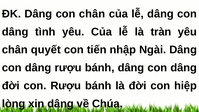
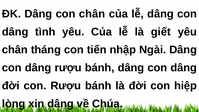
tràn: tràn -> giết
quyết: quyết -> tháng
